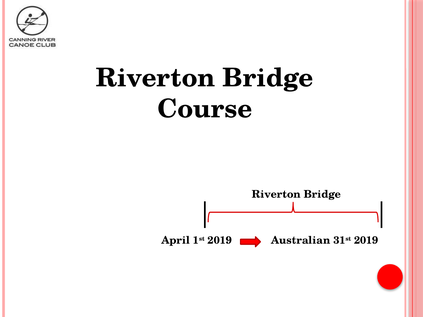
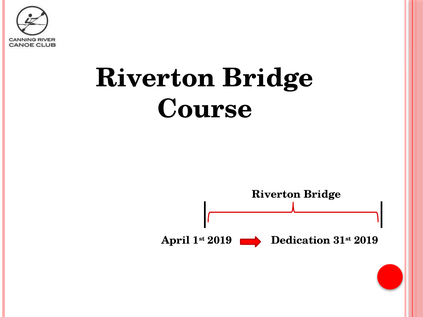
Australian: Australian -> Dedication
